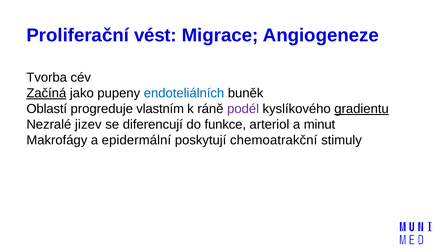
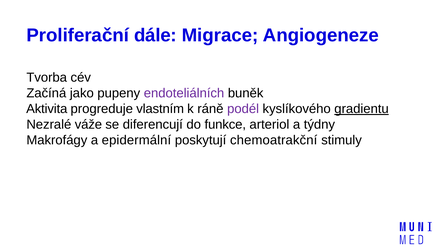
vést: vést -> dále
Začíná underline: present -> none
endoteliálních colour: blue -> purple
Oblastí: Oblastí -> Aktivita
jizev: jizev -> váže
minut: minut -> týdny
